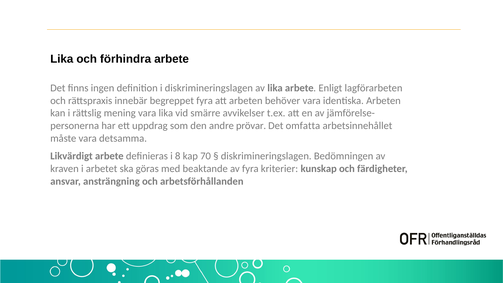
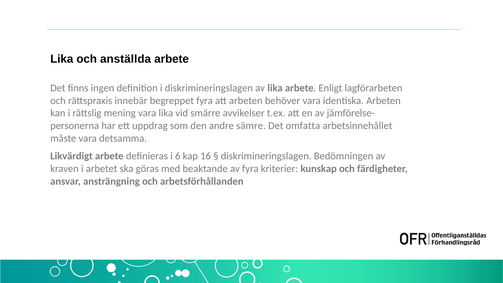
förhindra: förhindra -> anställda
prövar: prövar -> sämre
8: 8 -> 6
70: 70 -> 16
